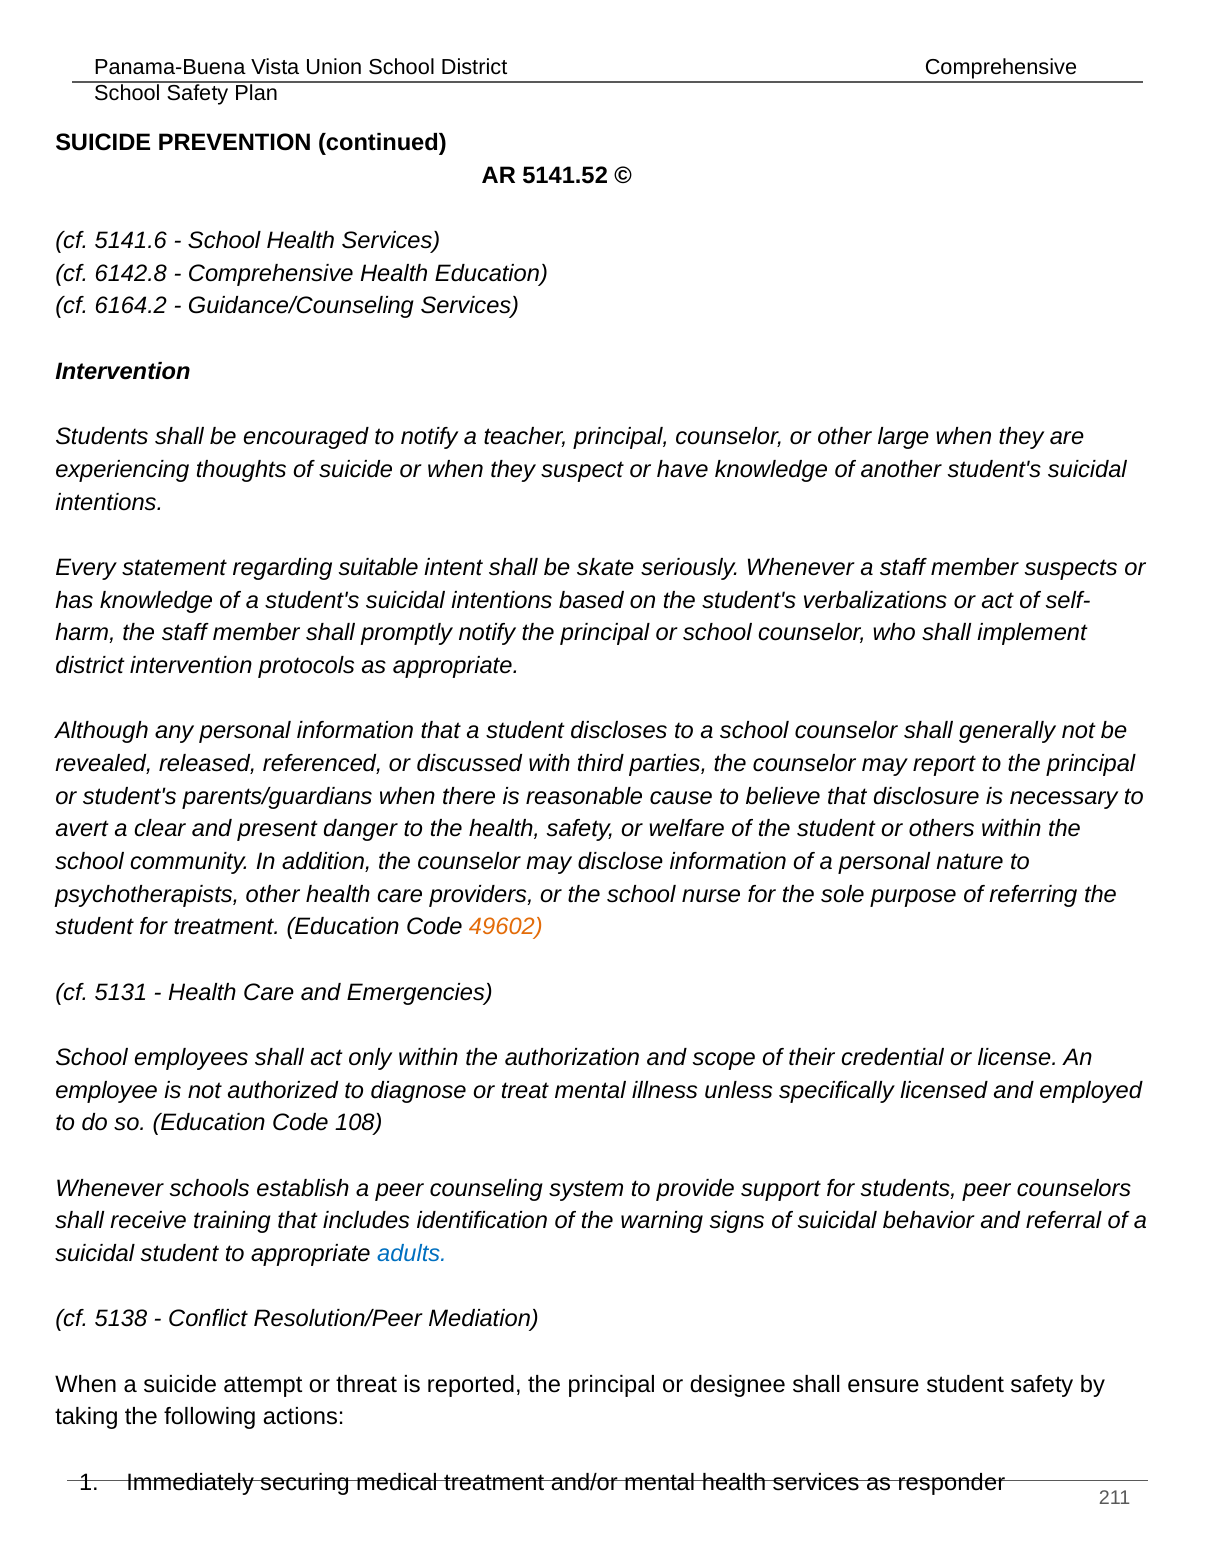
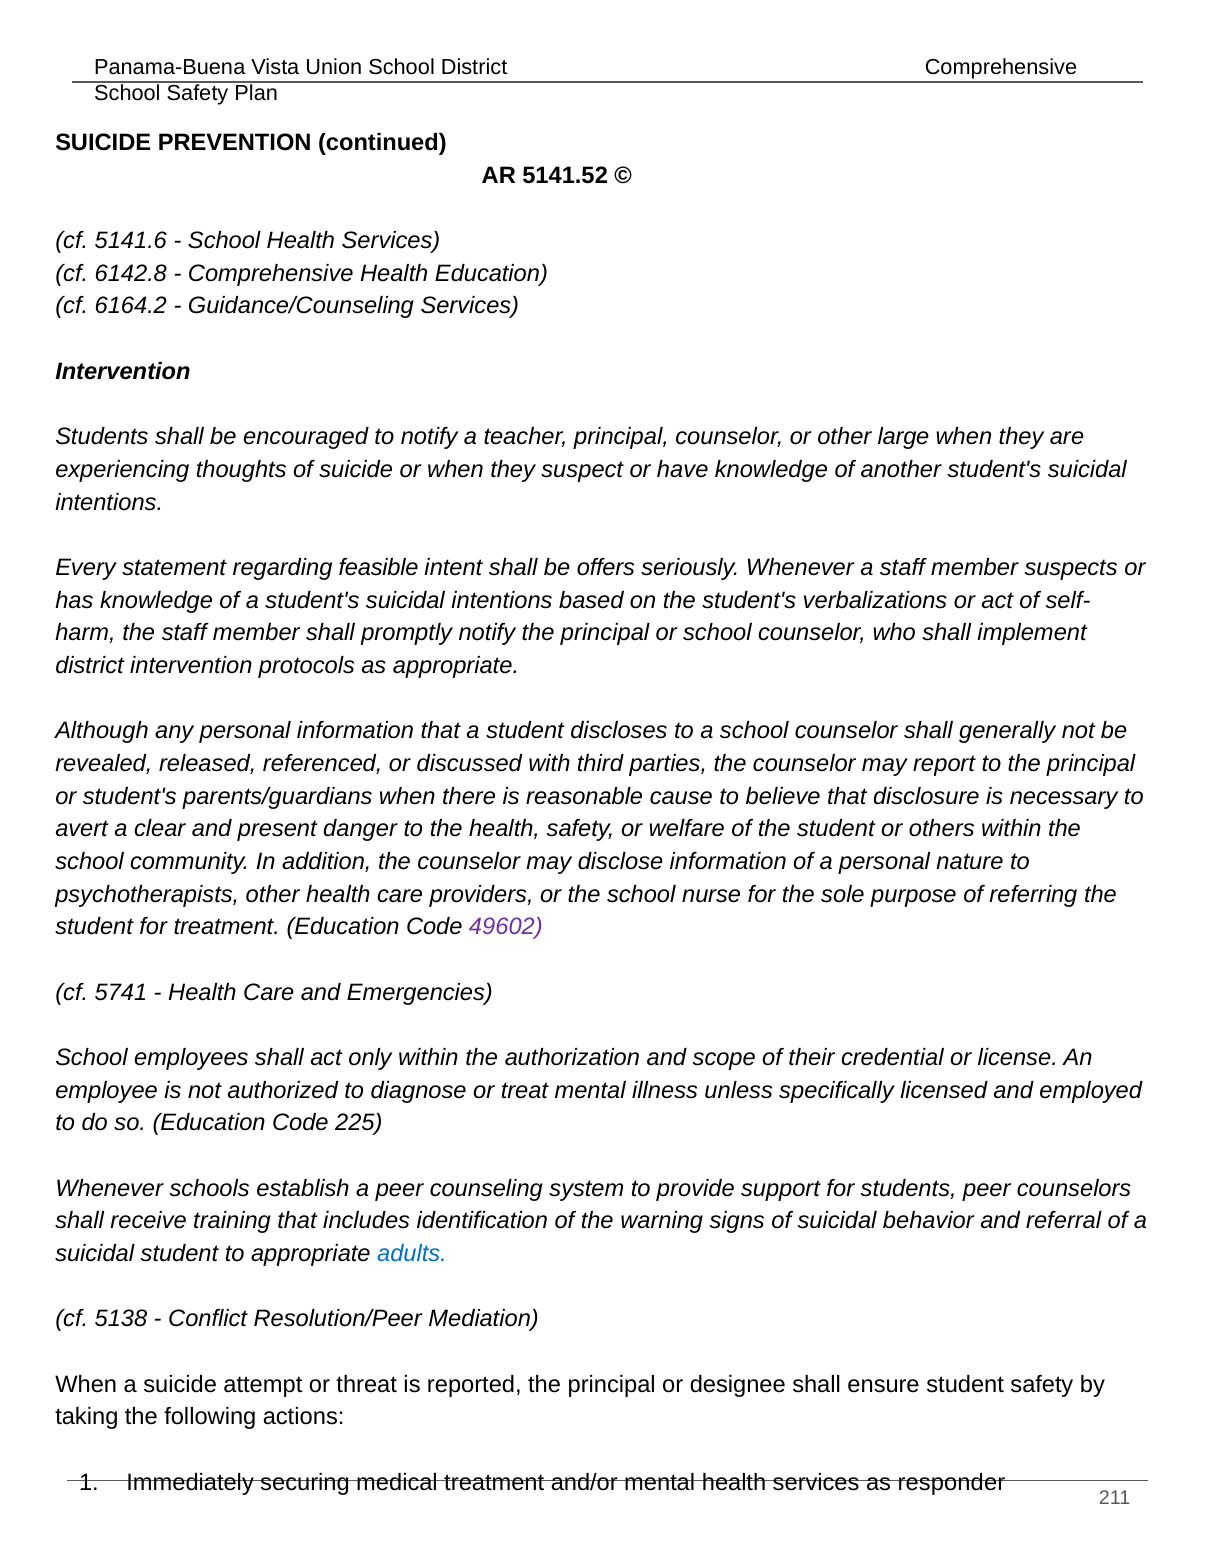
suitable: suitable -> feasible
skate: skate -> offers
49602 colour: orange -> purple
5131: 5131 -> 5741
108: 108 -> 225
